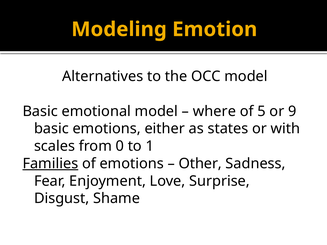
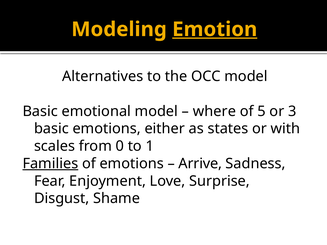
Emotion underline: none -> present
9: 9 -> 3
Other: Other -> Arrive
